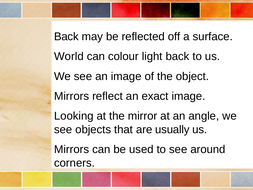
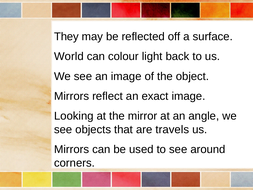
Back at (66, 37): Back -> They
usually: usually -> travels
